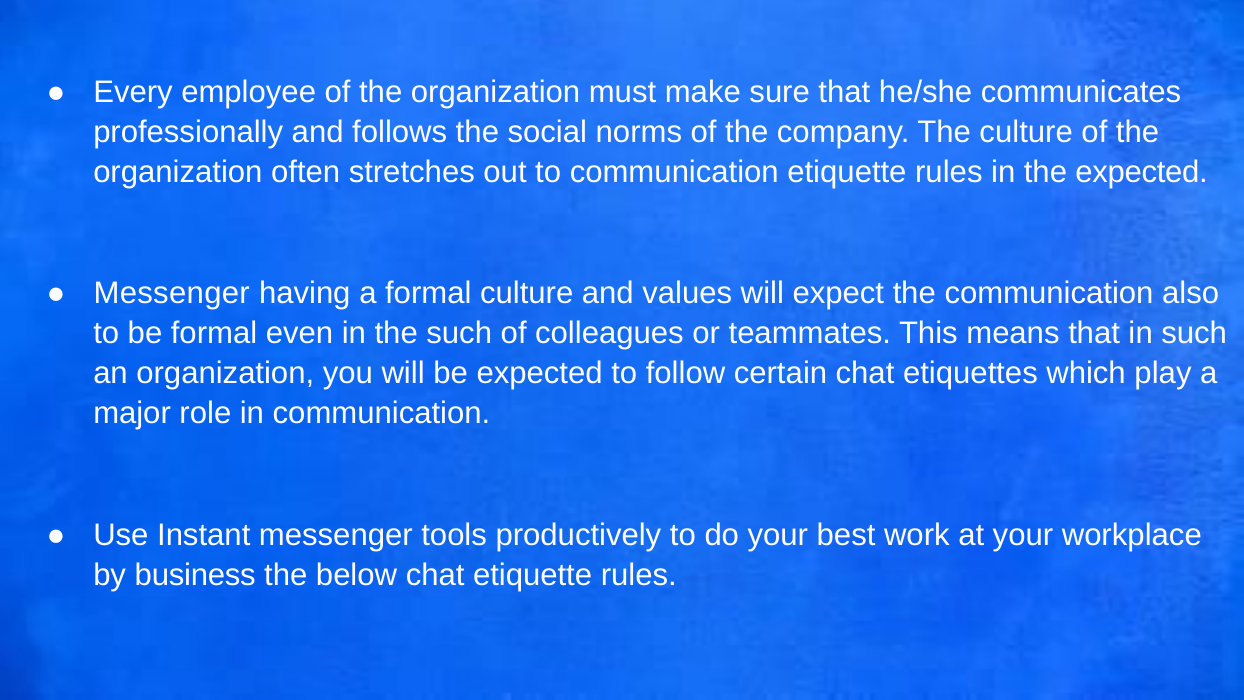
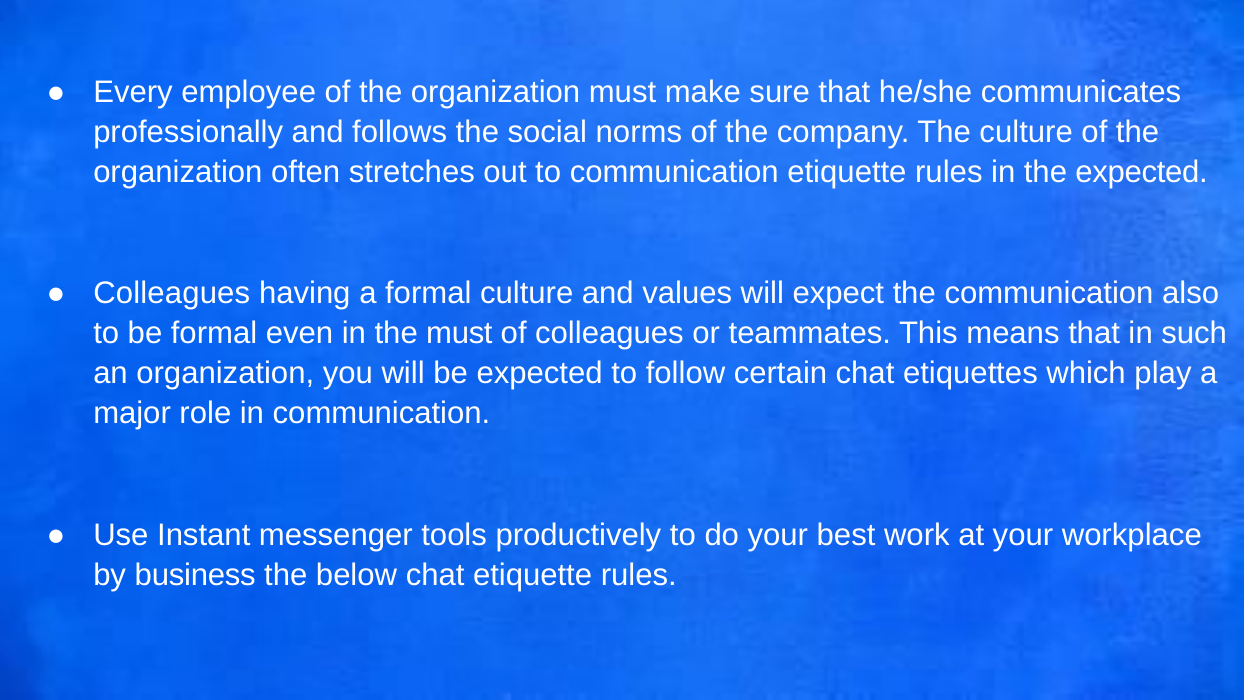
Messenger at (172, 293): Messenger -> Colleagues
the such: such -> must
